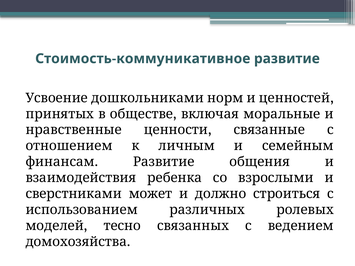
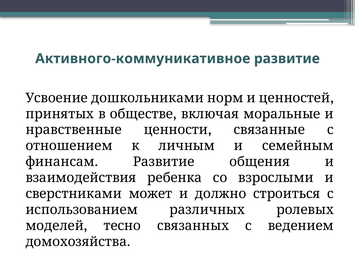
Стоимость-коммуникативное: Стоимость-коммуникативное -> Активного-коммуникативное
